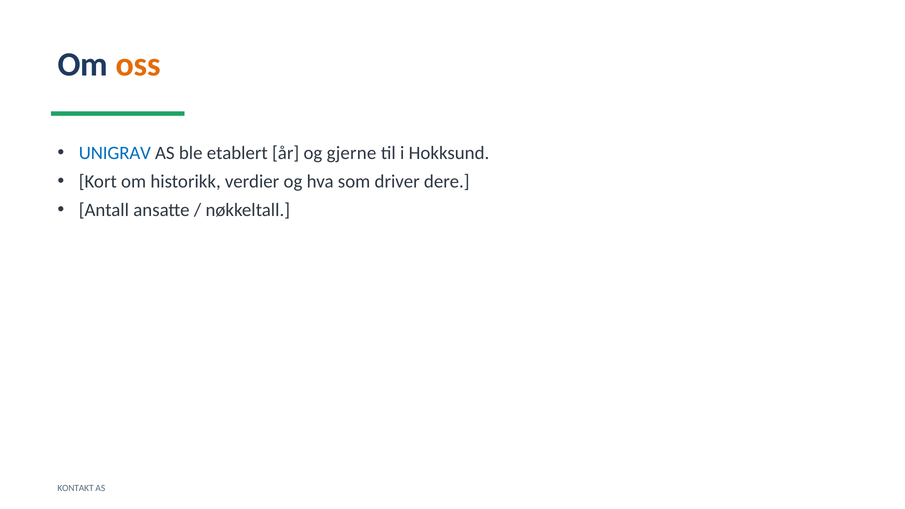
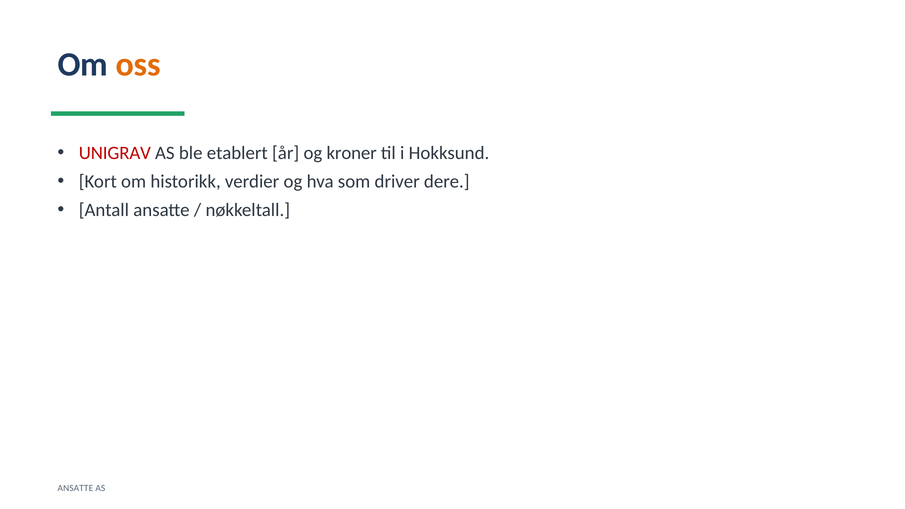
UNIGRAV colour: blue -> red
gjerne: gjerne -> kroner
KONTAKT at (76, 488): KONTAKT -> ANSATTE
